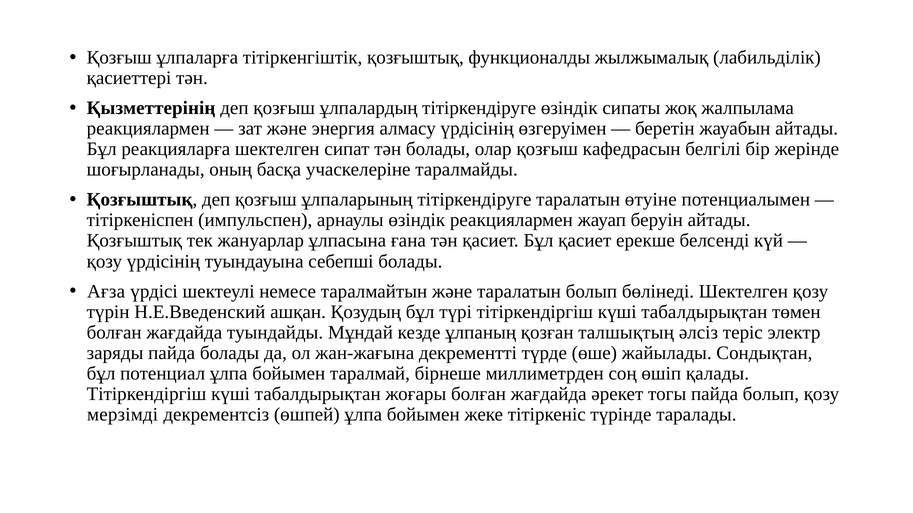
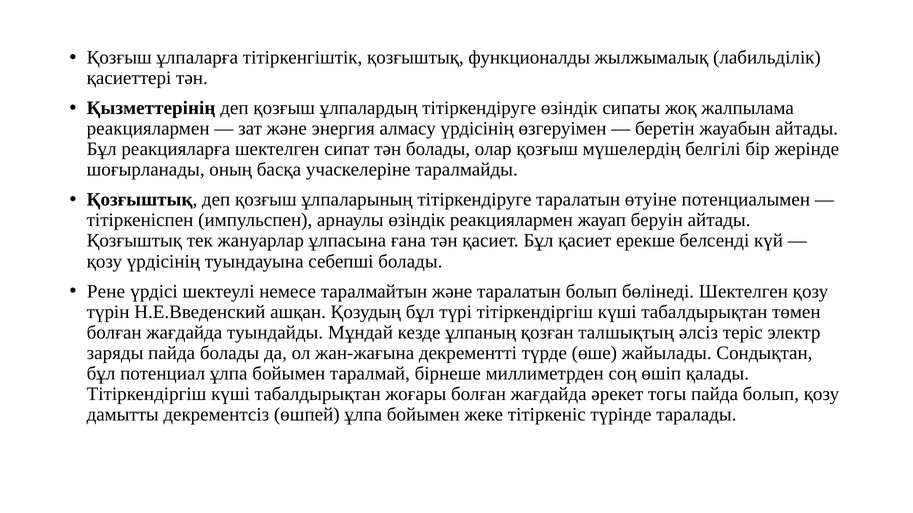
кафедрасын: кафедрасын -> мүшелердің
Ағза: Ағза -> Рене
мерзімді: мерзімді -> дамытты
